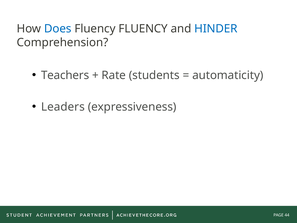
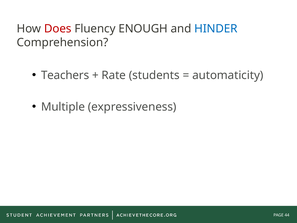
Does colour: blue -> red
Fluency FLUENCY: FLUENCY -> ENOUGH
Leaders: Leaders -> Multiple
